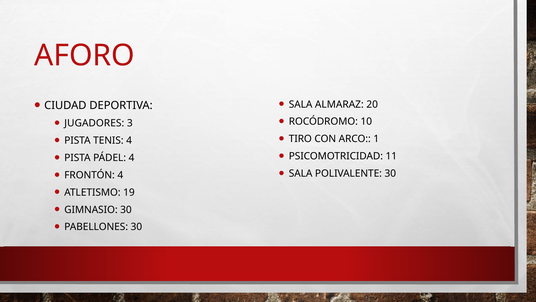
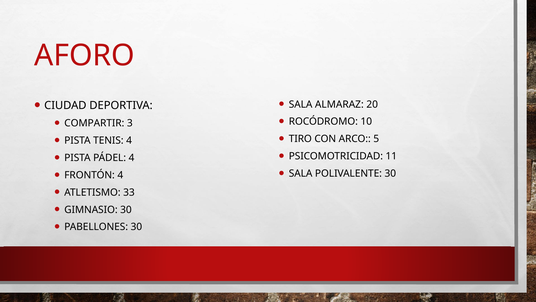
JUGADORES: JUGADORES -> COMPARTIR
1: 1 -> 5
19: 19 -> 33
